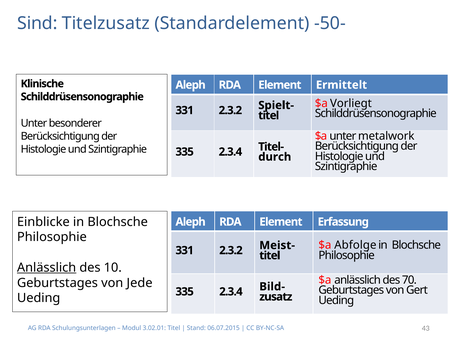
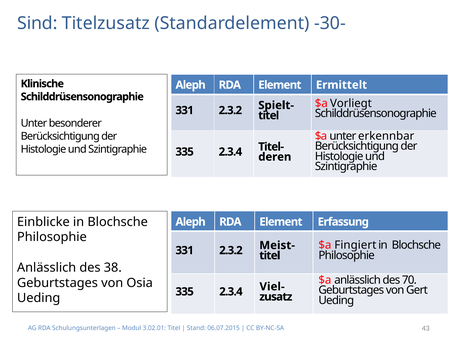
-50-: -50- -> -30-
metalwork: metalwork -> erkennbar
durch: durch -> deren
Abfolge: Abfolge -> Fingiert
Anlässlich at (47, 267) underline: present -> none
10: 10 -> 38
Jede: Jede -> Osia
Bild-: Bild- -> Viel-
